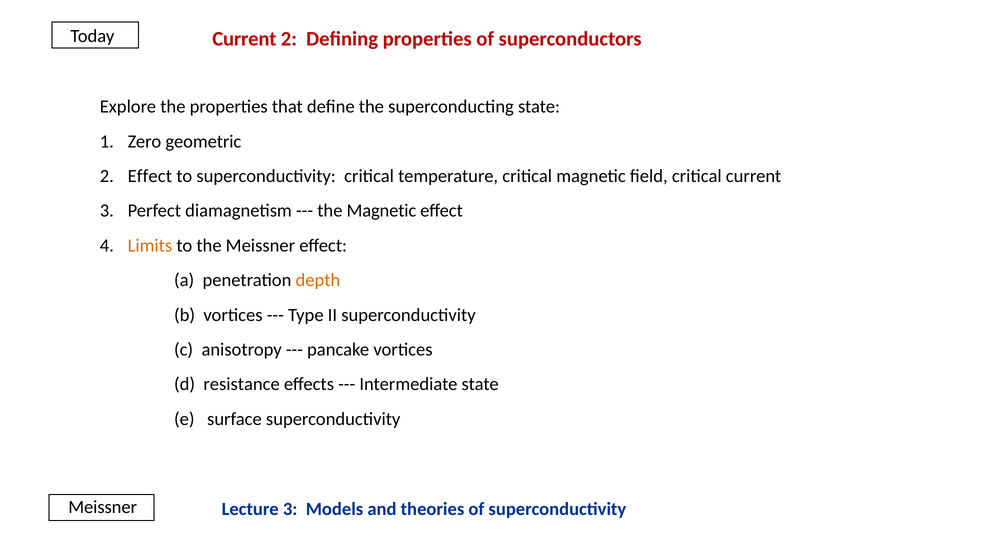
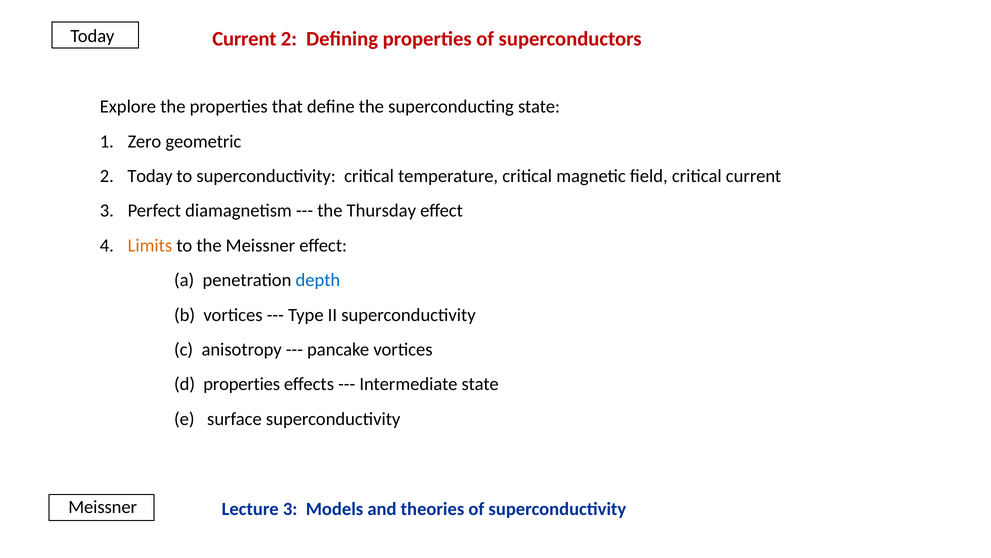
2 Effect: Effect -> Today
the Magnetic: Magnetic -> Thursday
depth colour: orange -> blue
d resistance: resistance -> properties
